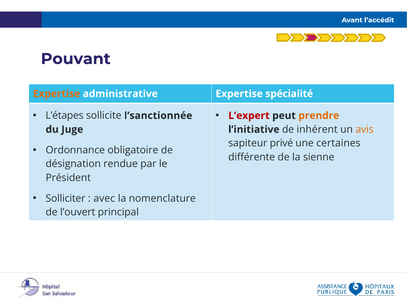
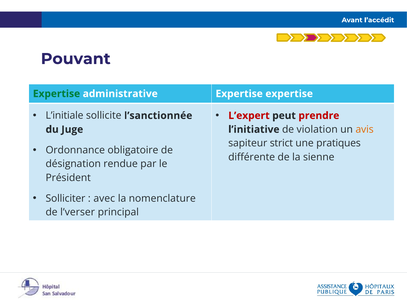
Expertise at (56, 94) colour: orange -> green
Expertise spécialité: spécialité -> expertise
L’étapes: L’étapes -> L’initiale
prendre colour: orange -> red
inhérent: inhérent -> violation
privé: privé -> strict
certaines: certaines -> pratiques
l’ouvert: l’ouvert -> l’verser
